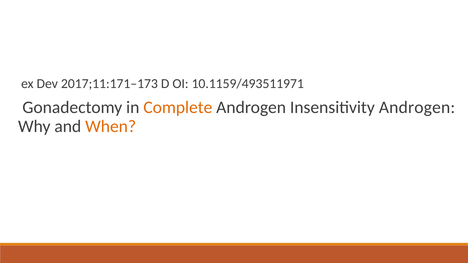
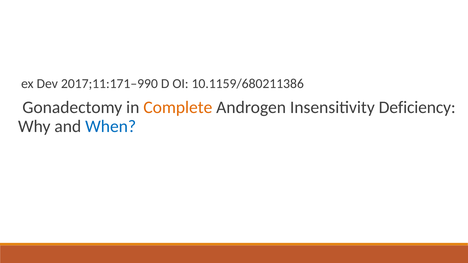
2017;11:171–173: 2017;11:171–173 -> 2017;11:171–990
10.1159/493511971: 10.1159/493511971 -> 10.1159/680211386
Insensitivity Androgen: Androgen -> Deficiency
When colour: orange -> blue
